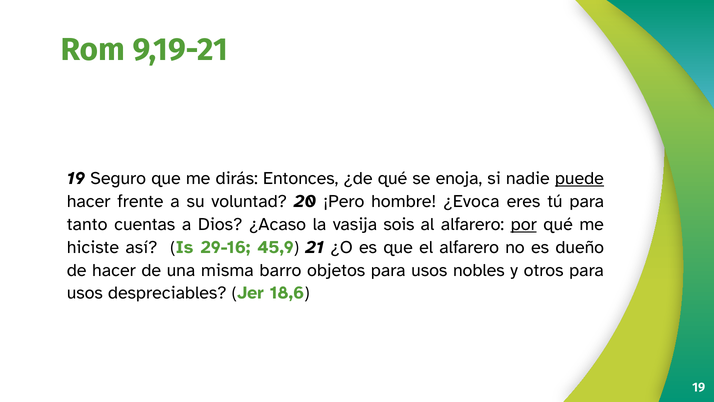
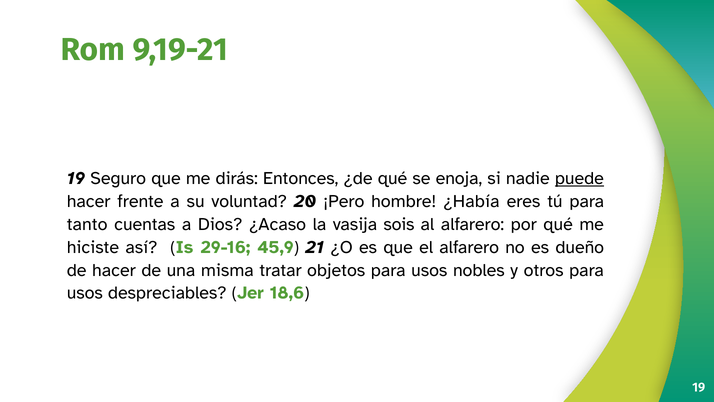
¿Evoca: ¿Evoca -> ¿Había
por underline: present -> none
barro: barro -> tratar
